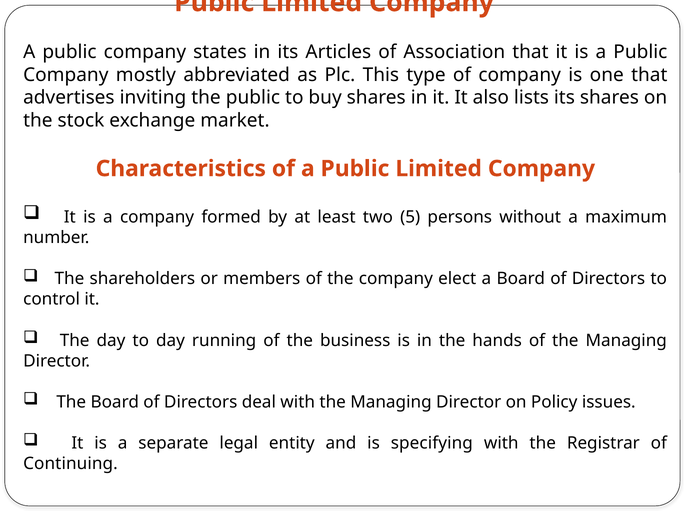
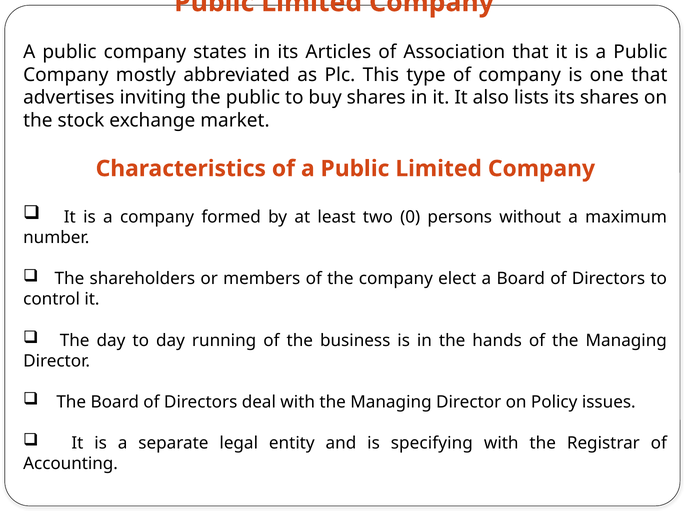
5: 5 -> 0
Continuing: Continuing -> Accounting
